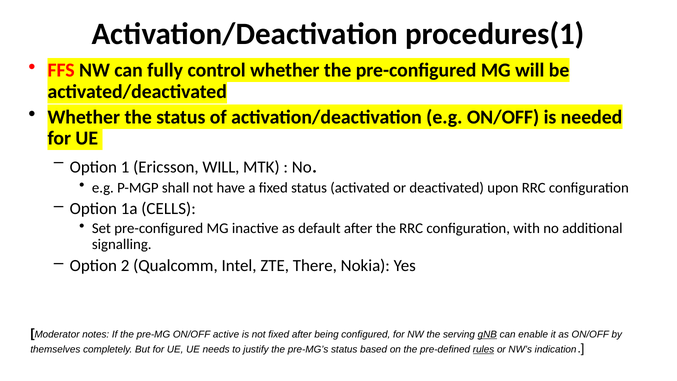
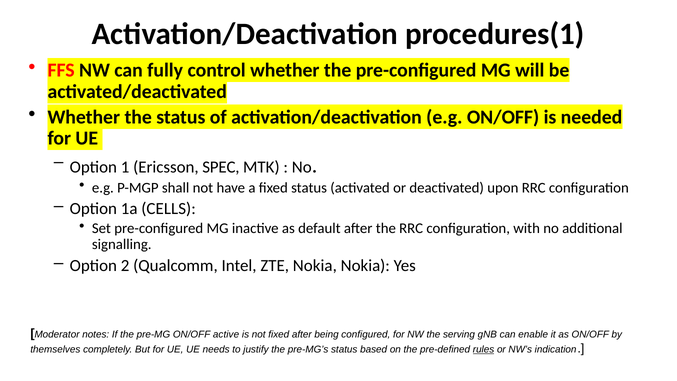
Ericsson WILL: WILL -> SPEC
ZTE There: There -> Nokia
gNB underline: present -> none
